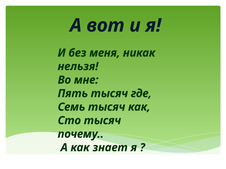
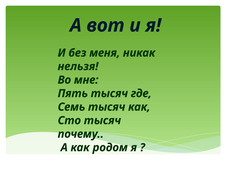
знает: знает -> родом
